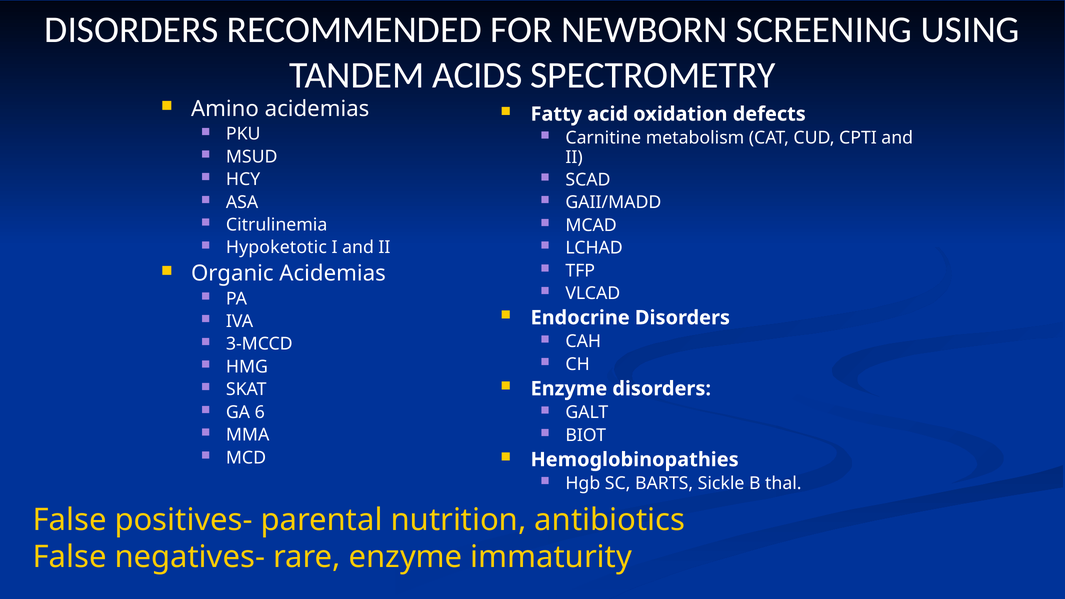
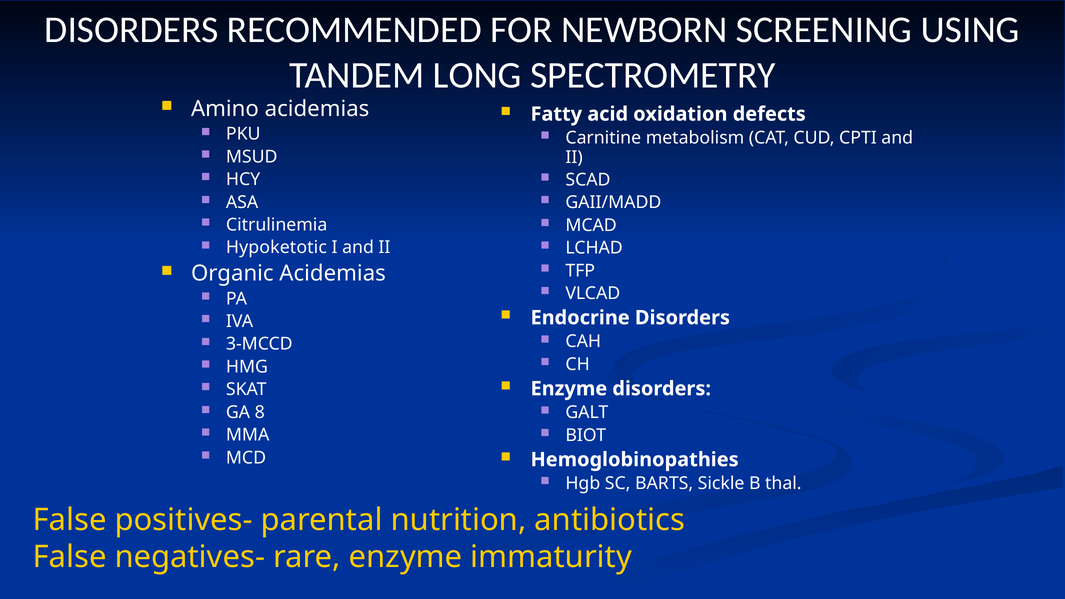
ACIDS: ACIDS -> LONG
6: 6 -> 8
